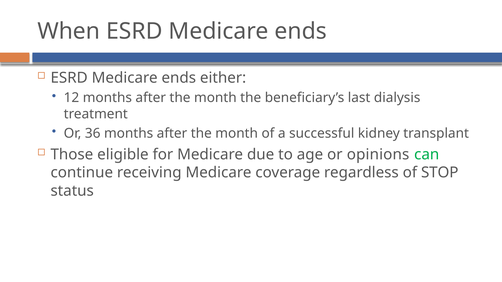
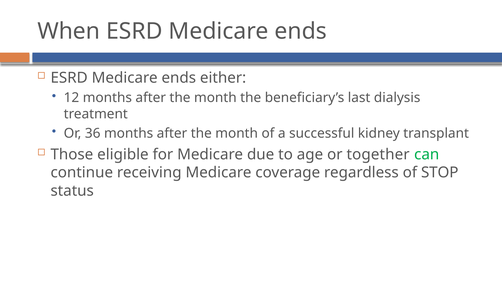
opinions: opinions -> together
